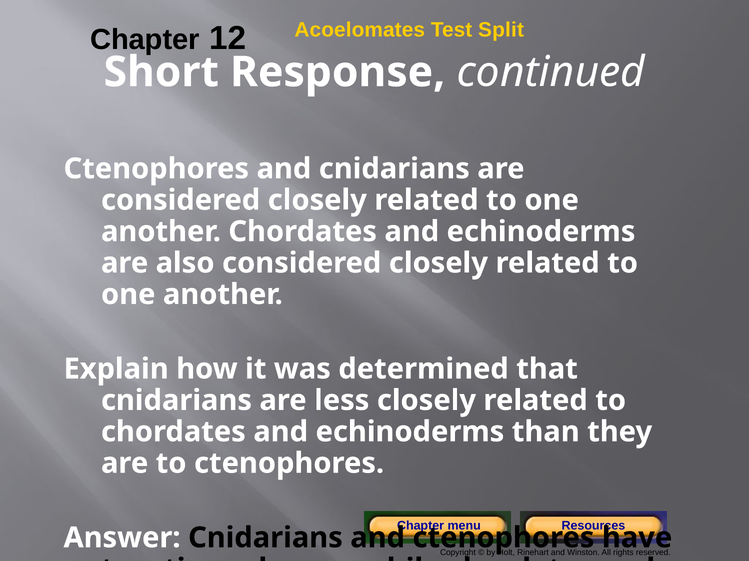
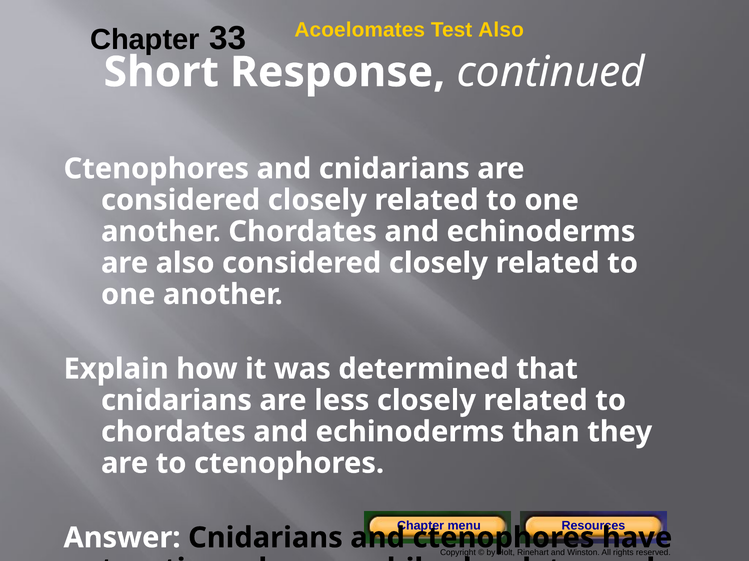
Test Split: Split -> Also
12: 12 -> 33
